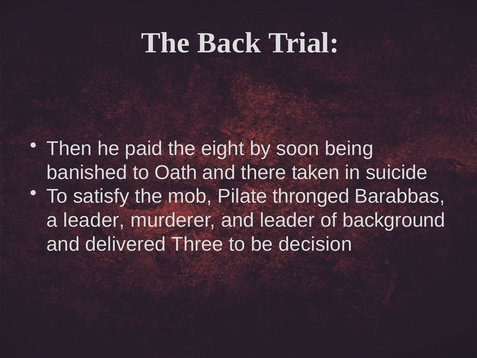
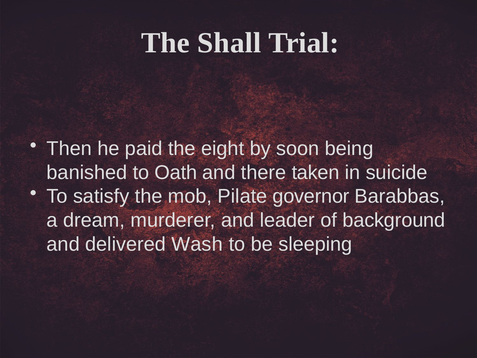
Back: Back -> Shall
thronged: thronged -> governor
a leader: leader -> dream
Three: Three -> Wash
decision: decision -> sleeping
